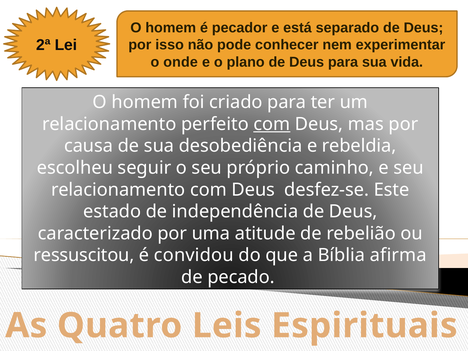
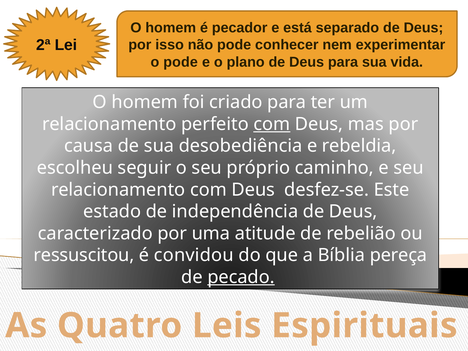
o onde: onde -> pode
afirma: afirma -> pereça
pecado underline: none -> present
